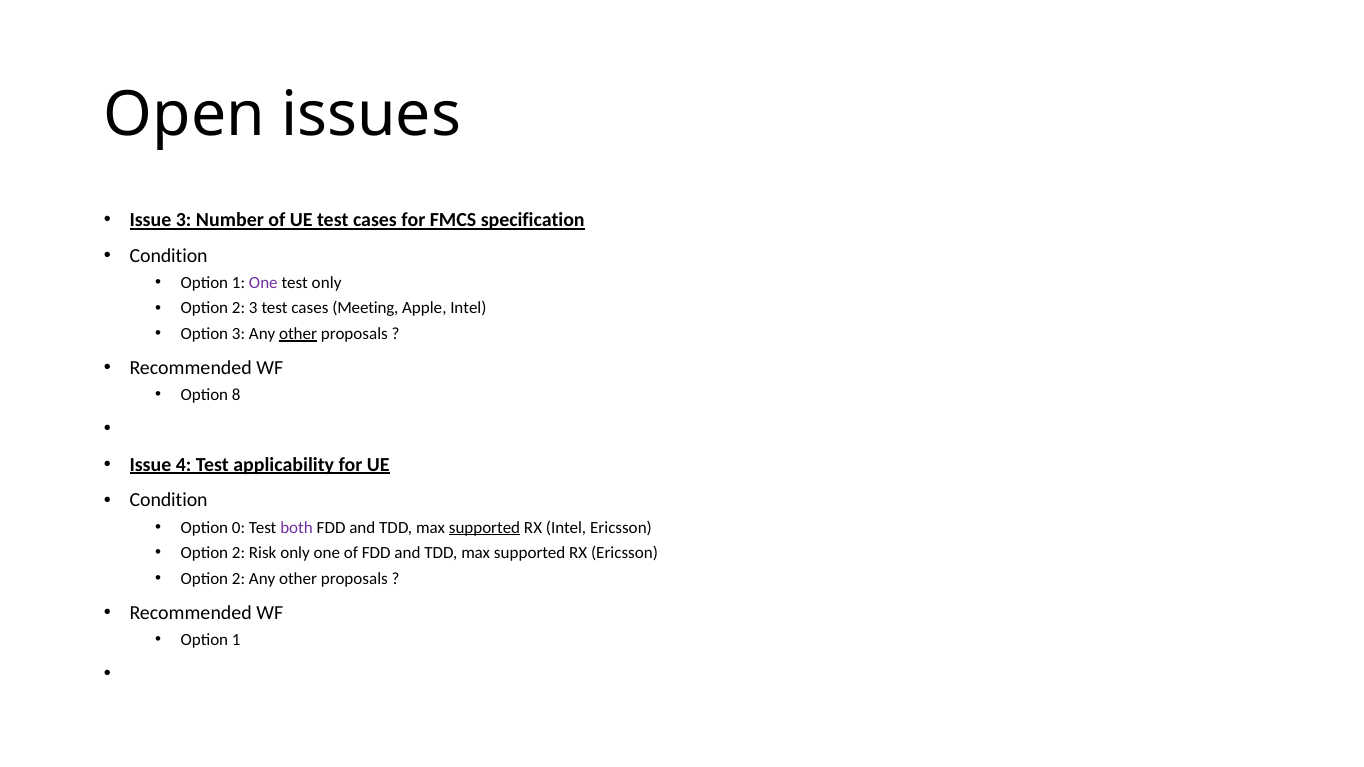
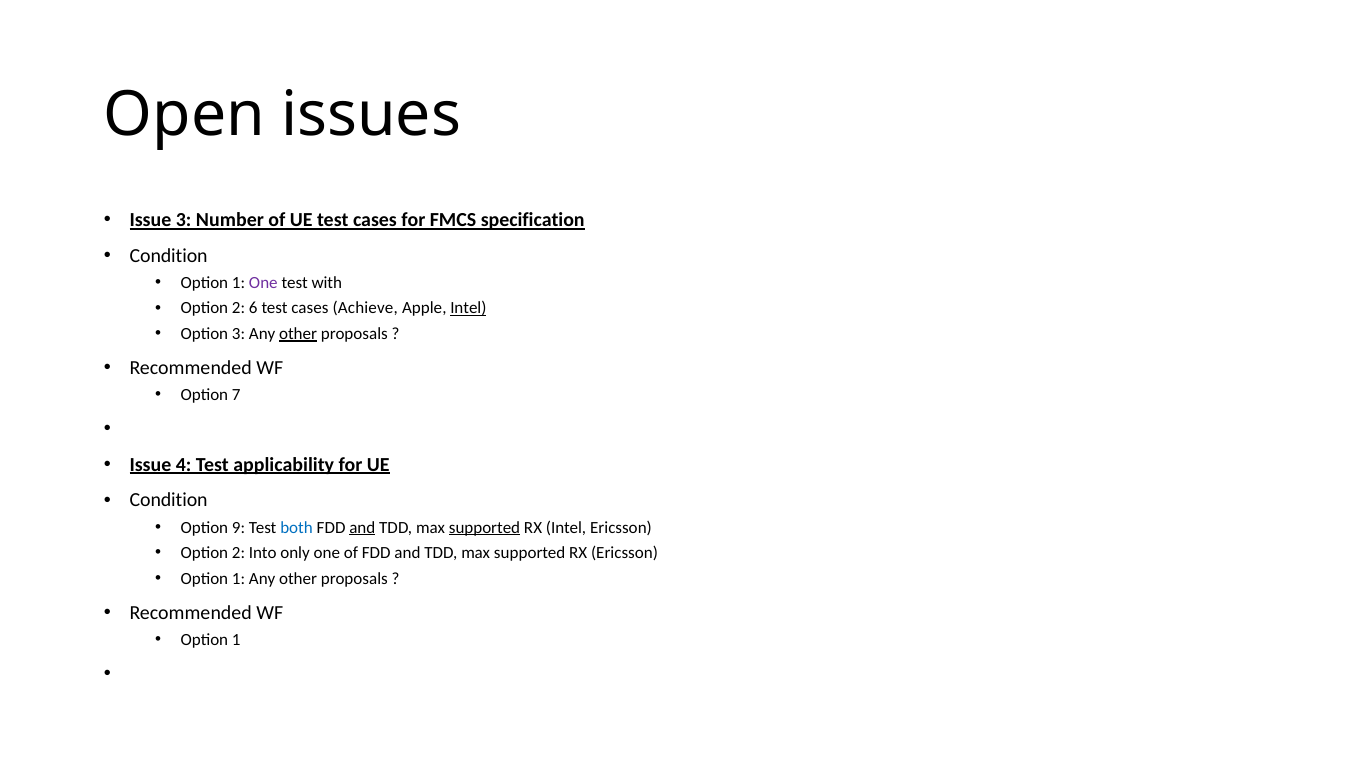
test only: only -> with
2 3: 3 -> 6
Meeting: Meeting -> Achieve
Intel at (468, 308) underline: none -> present
8: 8 -> 7
0: 0 -> 9
both colour: purple -> blue
and at (362, 528) underline: none -> present
Risk: Risk -> Into
2 at (239, 579): 2 -> 1
